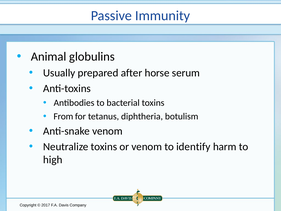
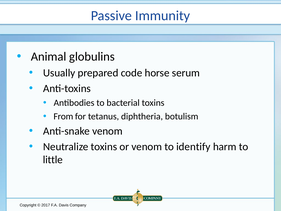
after: after -> code
high: high -> little
